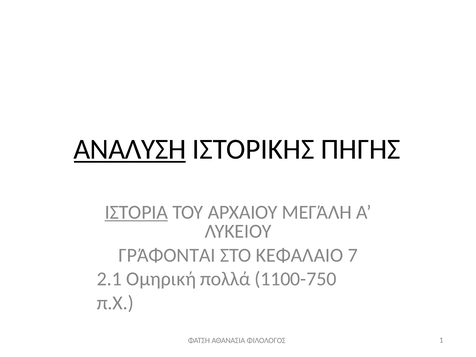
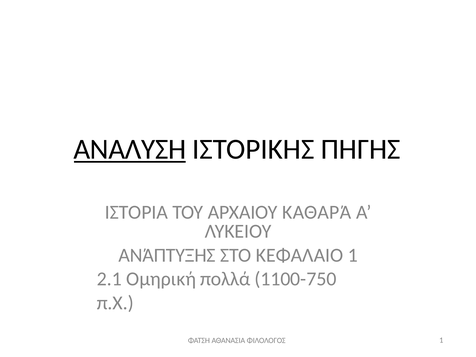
ΙΣΤΟΡΙΑ underline: present -> none
ΜΕΓΆΛΗ: ΜΕΓΆΛΗ -> ΚΑΘΑΡΆ
ΓΡΆΦΟΝΤΑΙ: ΓΡΆΦΟΝΤΑΙ -> ΑΝΆΠΤΥΞΗΣ
ΚΕΦΑΛΑΙΟ 7: 7 -> 1
